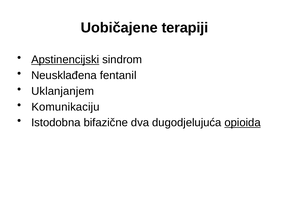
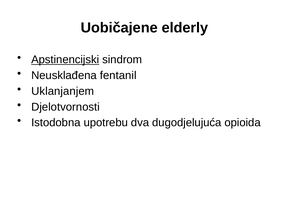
terapiji: terapiji -> elderly
Komunikaciju: Komunikaciju -> Djelotvornosti
bifazične: bifazične -> upotrebu
opioida underline: present -> none
